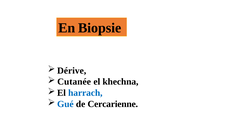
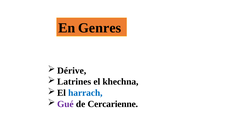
Biopsie: Biopsie -> Genres
Cutanée: Cutanée -> Latrines
Gué colour: blue -> purple
